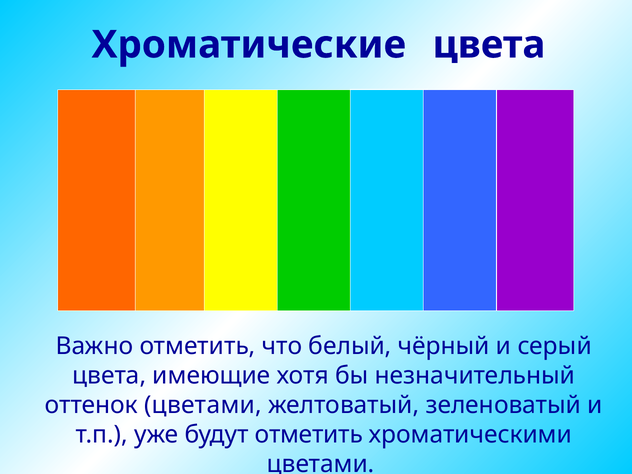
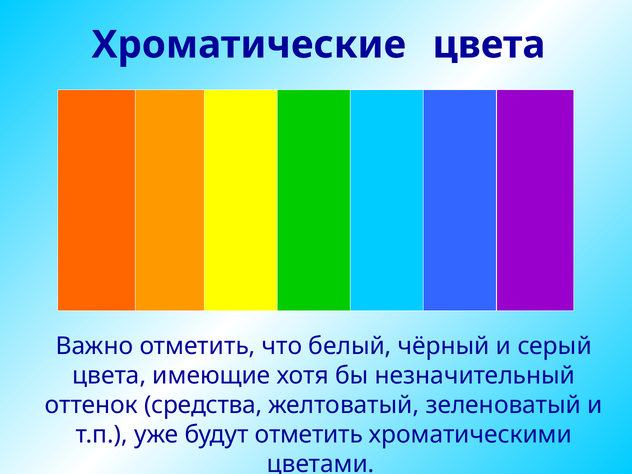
оттенок цветами: цветами -> средства
